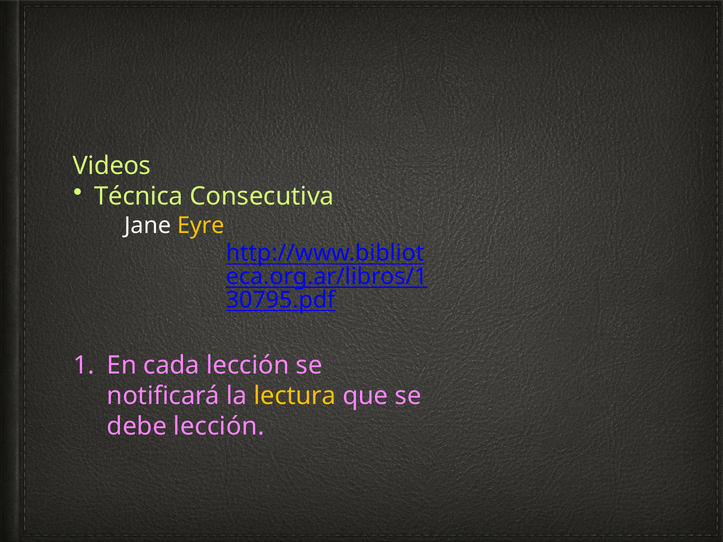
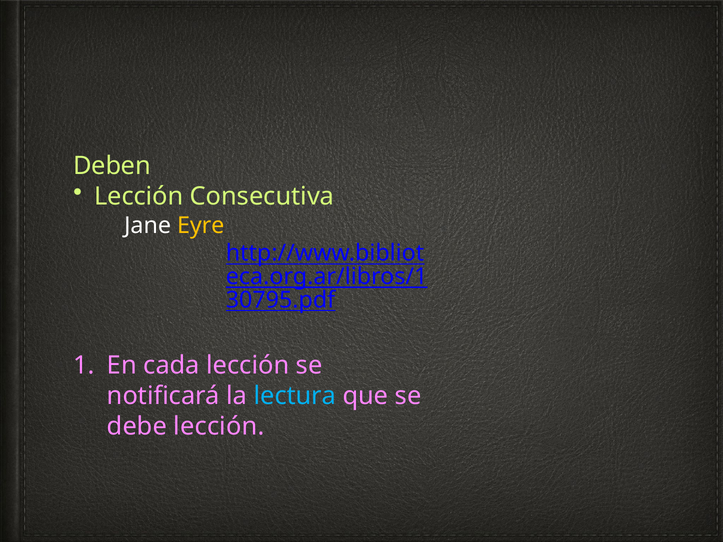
Videos: Videos -> Deben
Técnica at (139, 196): Técnica -> Lección
lectura colour: yellow -> light blue
